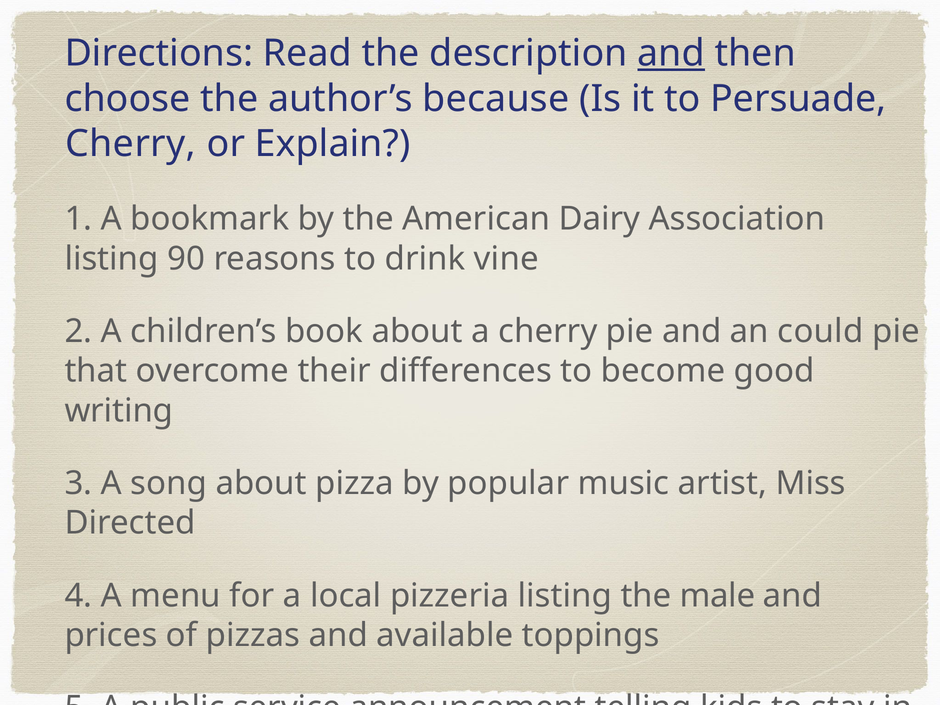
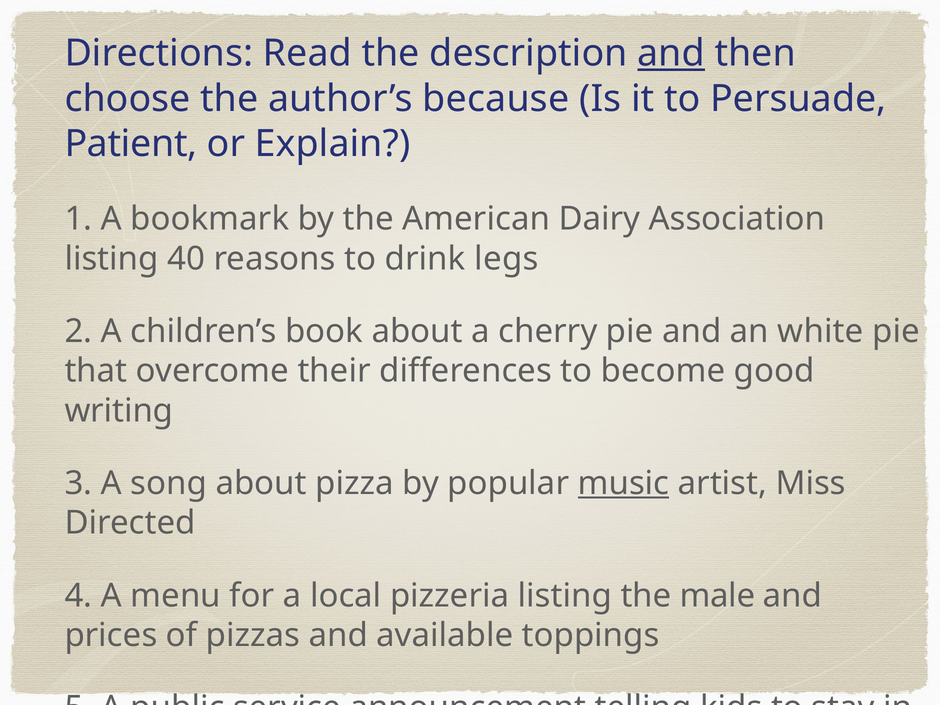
Cherry at (131, 144): Cherry -> Patient
90: 90 -> 40
vine: vine -> legs
could: could -> white
music underline: none -> present
